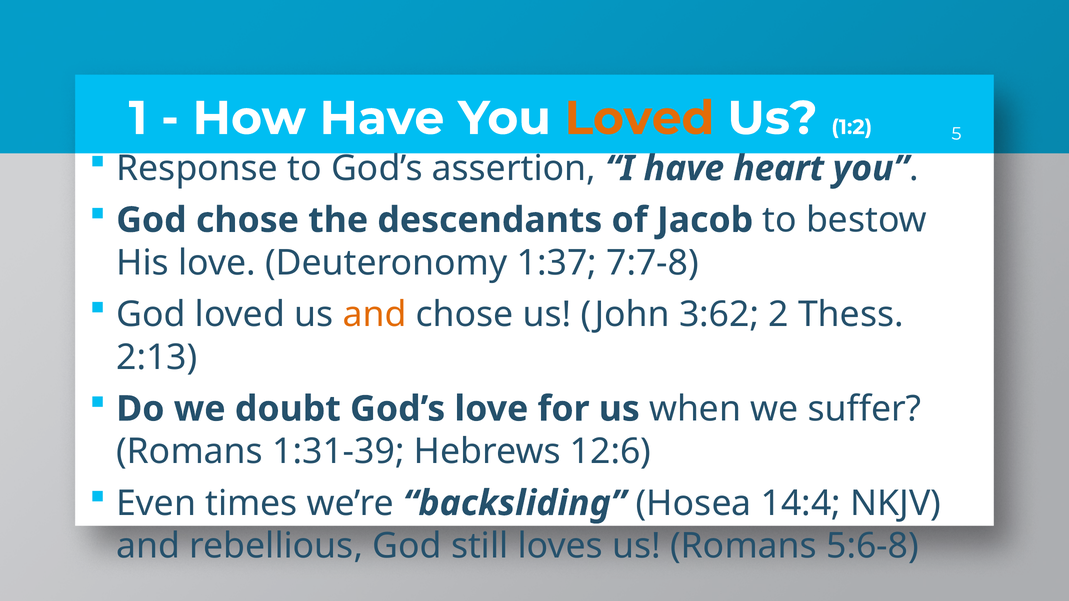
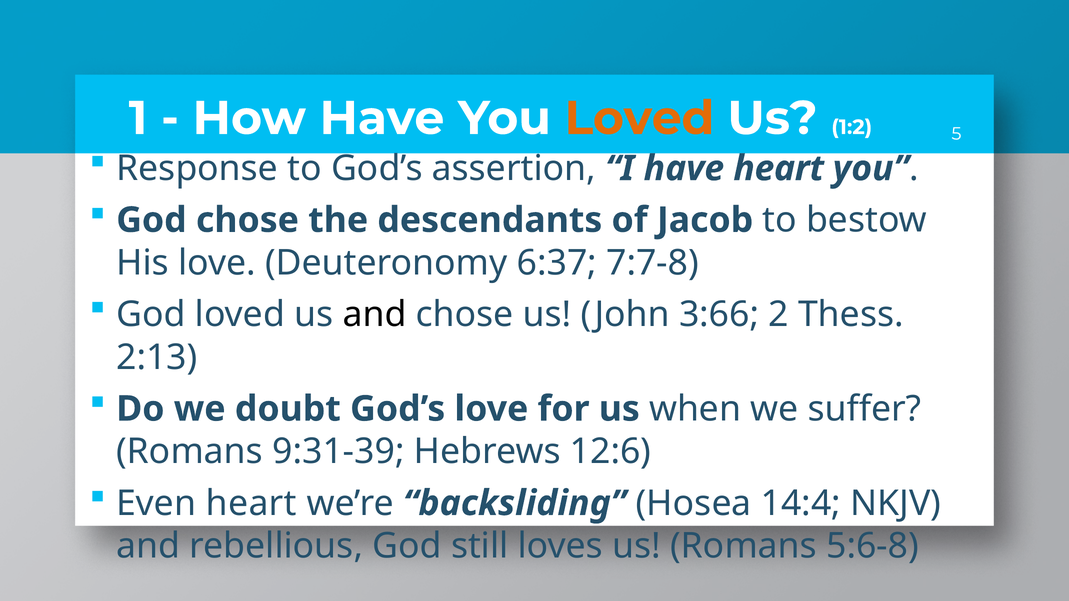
1:37: 1:37 -> 6:37
and at (375, 315) colour: orange -> black
3:62: 3:62 -> 3:66
1:31-39: 1:31-39 -> 9:31-39
Even times: times -> heart
